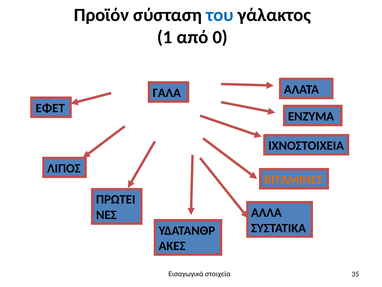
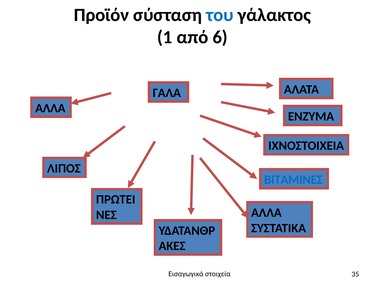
0: 0 -> 6
ΕΦΕΤ at (50, 108): ΕΦΕΤ -> ΑΛΛΑ
ΒΙΤΑΜΙΝΕΣ colour: orange -> blue
